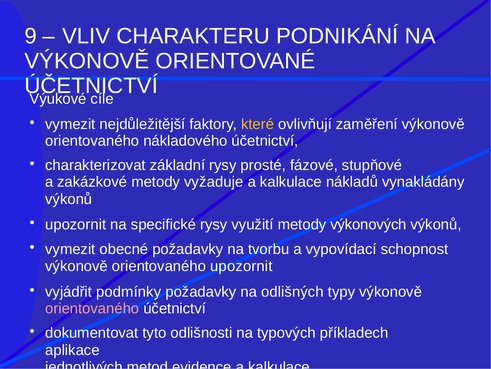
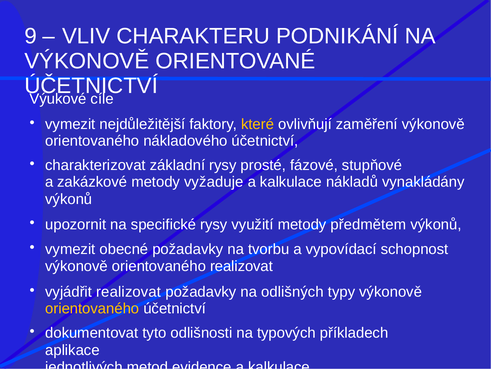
výkonových: výkonových -> předmětem
orientovaného upozornit: upozornit -> realizovat
vyjádřit podmínky: podmínky -> realizovat
orientovaného at (92, 308) colour: pink -> yellow
